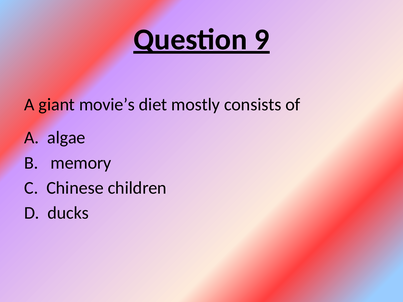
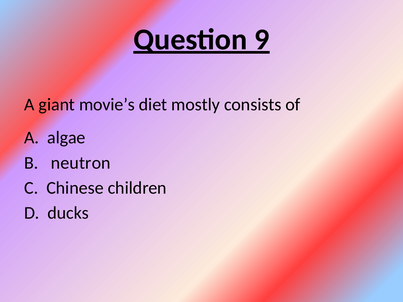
memory: memory -> neutron
